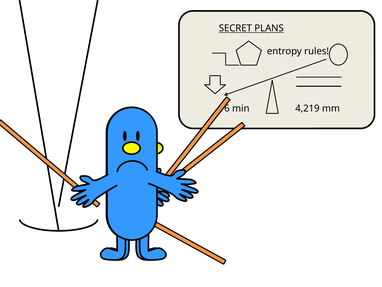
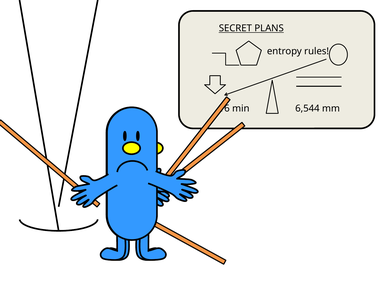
4,219: 4,219 -> 6,544
